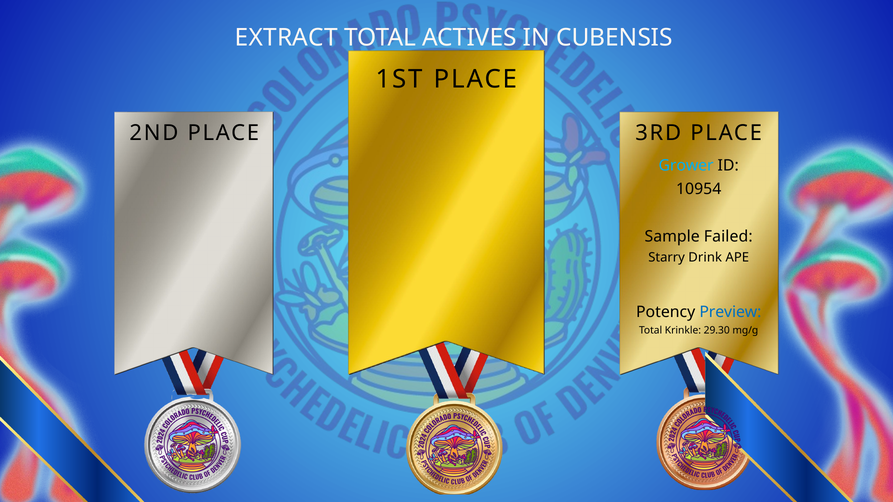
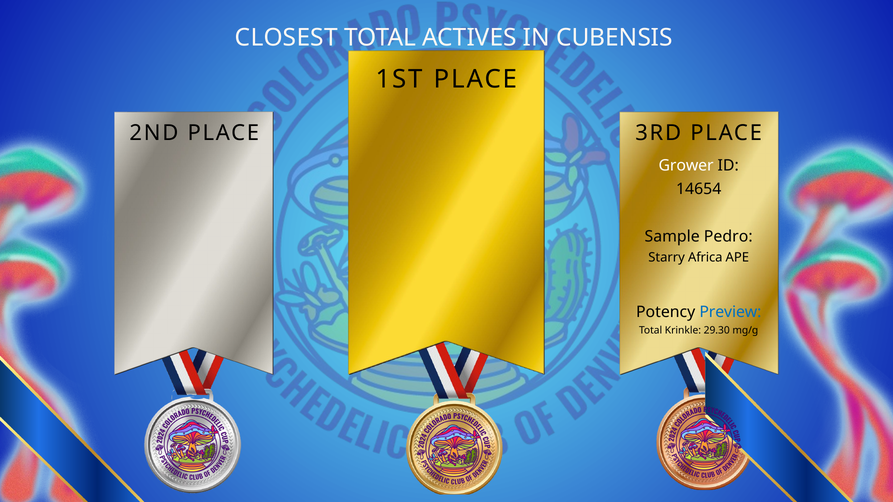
EXTRACT: EXTRACT -> CLOSEST
Grower colour: light blue -> white
10954: 10954 -> 14654
Failed: Failed -> Pedro
Drink: Drink -> Africa
